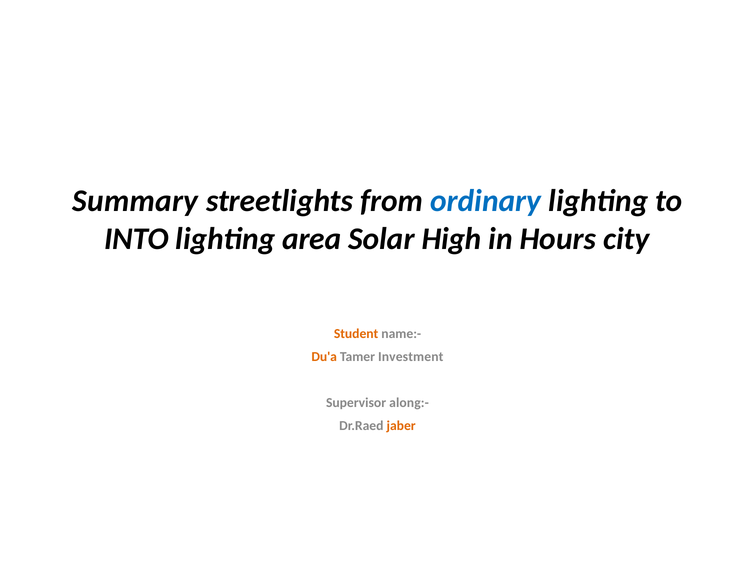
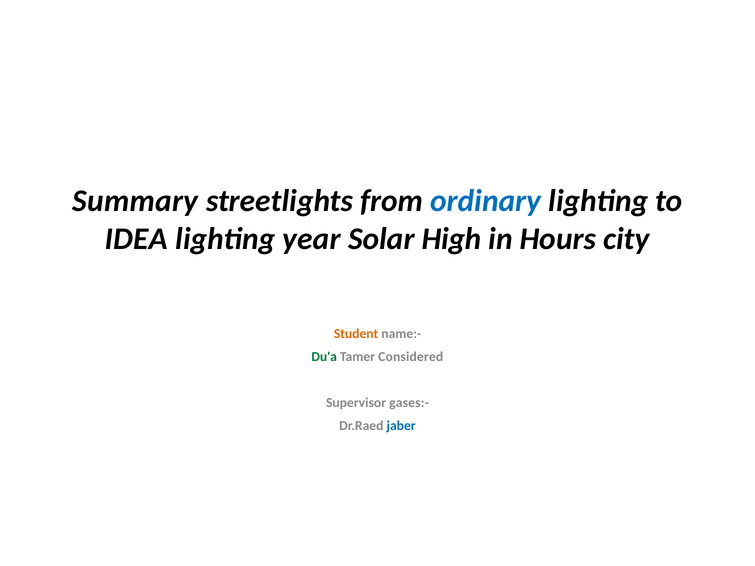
INTO: INTO -> IDEA
area: area -> year
Du'a colour: orange -> green
Investment: Investment -> Considered
along:-: along:- -> gases:-
jaber colour: orange -> blue
